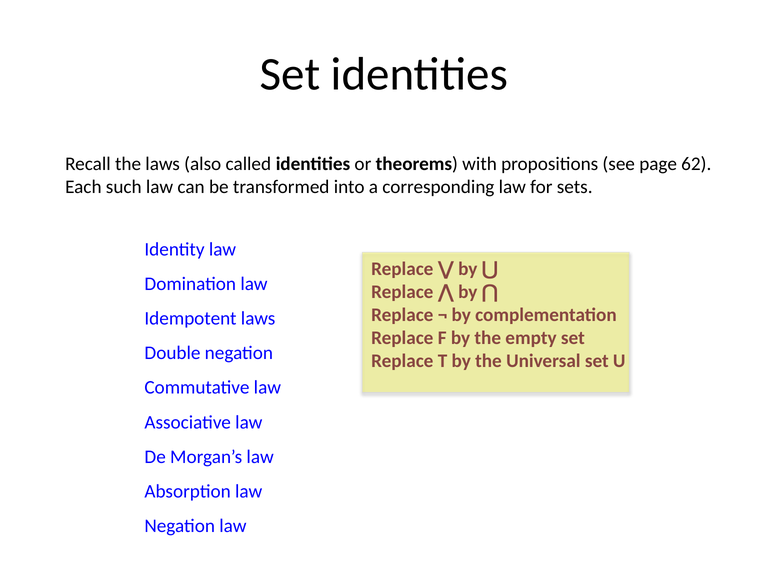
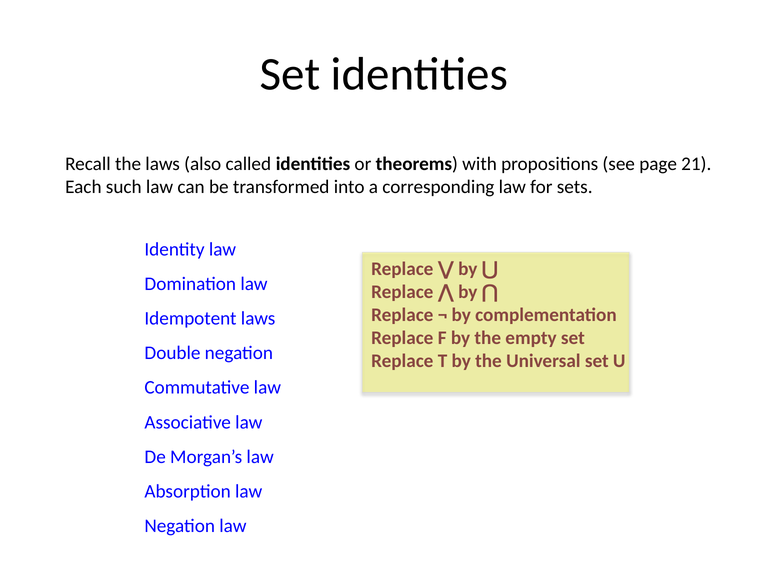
62: 62 -> 21
